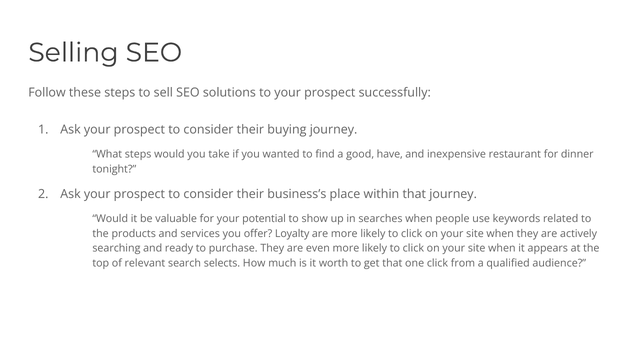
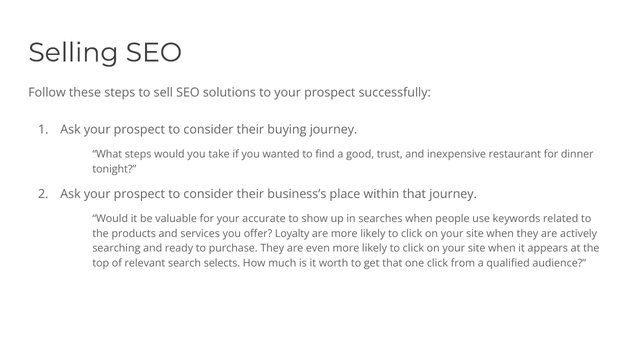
have: have -> trust
potential: potential -> accurate
